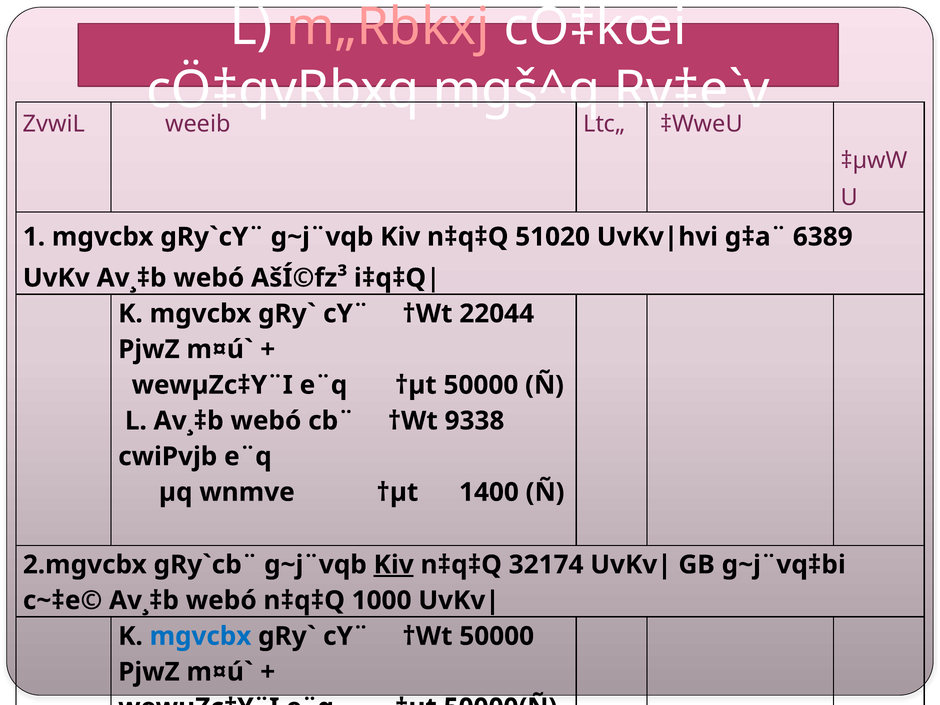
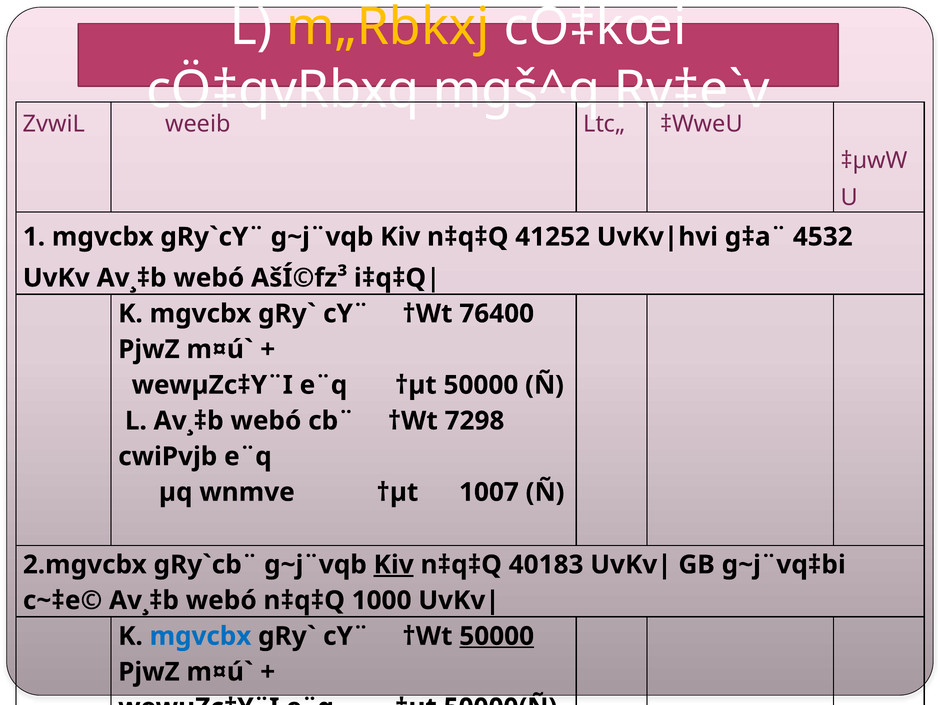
m„Rbkxj colour: pink -> yellow
51020: 51020 -> 41252
6389: 6389 -> 4532
22044: 22044 -> 76400
9338: 9338 -> 7298
1400: 1400 -> 1007
32174: 32174 -> 40183
50000 at (497, 636) underline: none -> present
